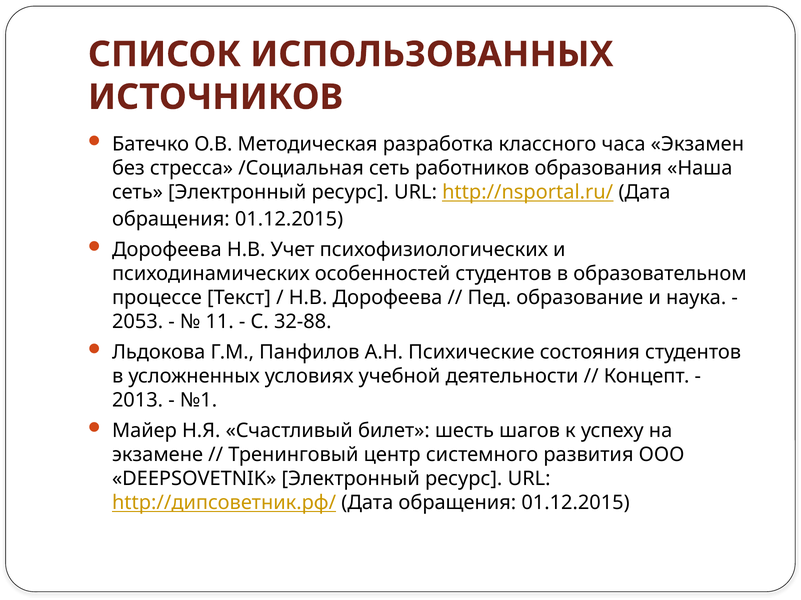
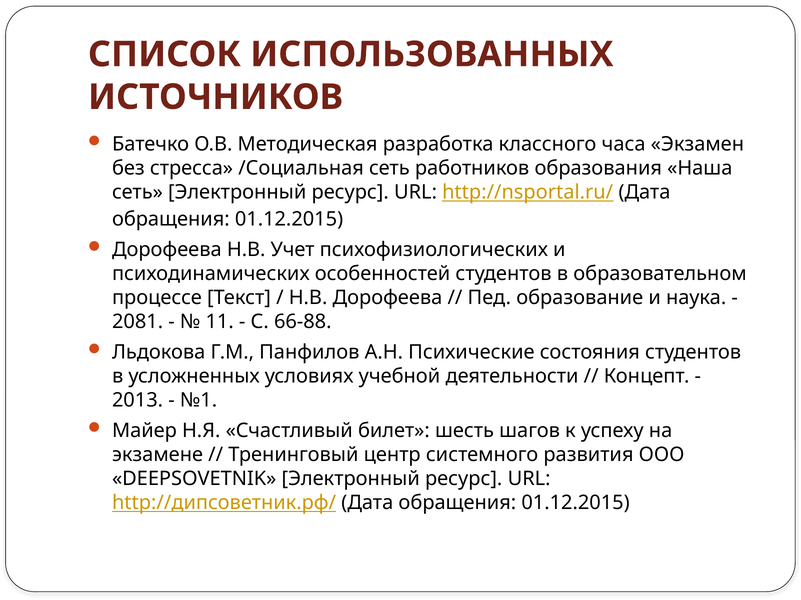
2053: 2053 -> 2081
32-88: 32-88 -> 66-88
